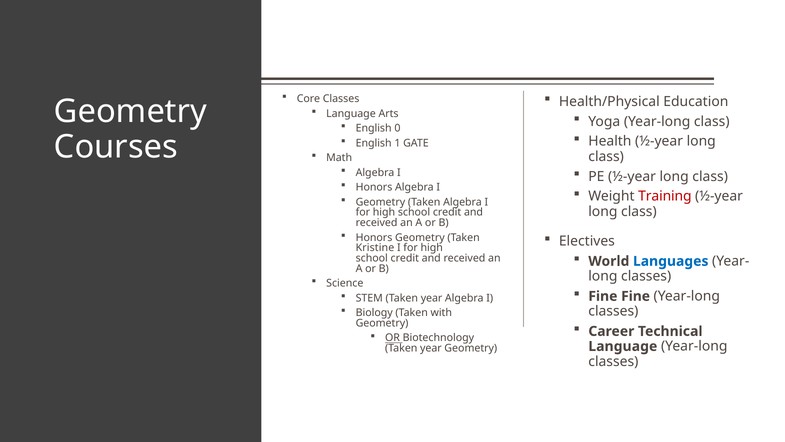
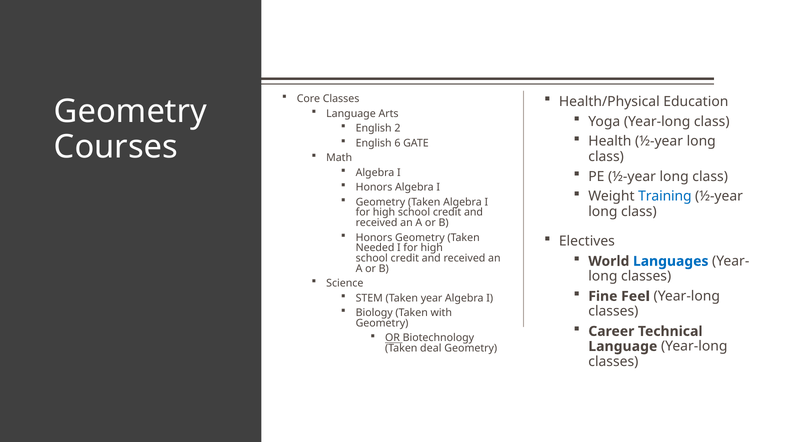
0: 0 -> 2
1: 1 -> 6
Training colour: red -> blue
Kristine: Kristine -> Needed
Fine Fine: Fine -> Feel
year at (431, 348): year -> deal
